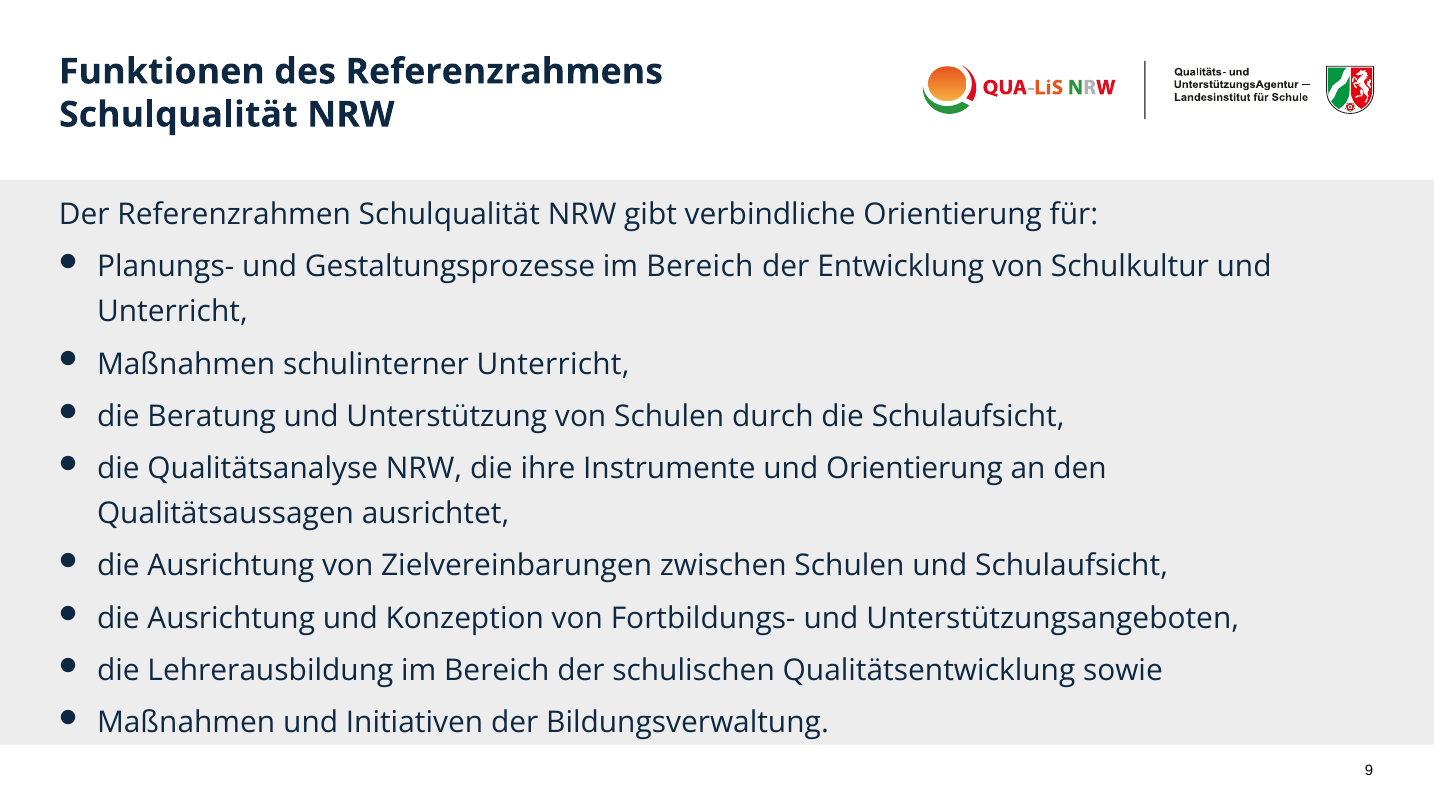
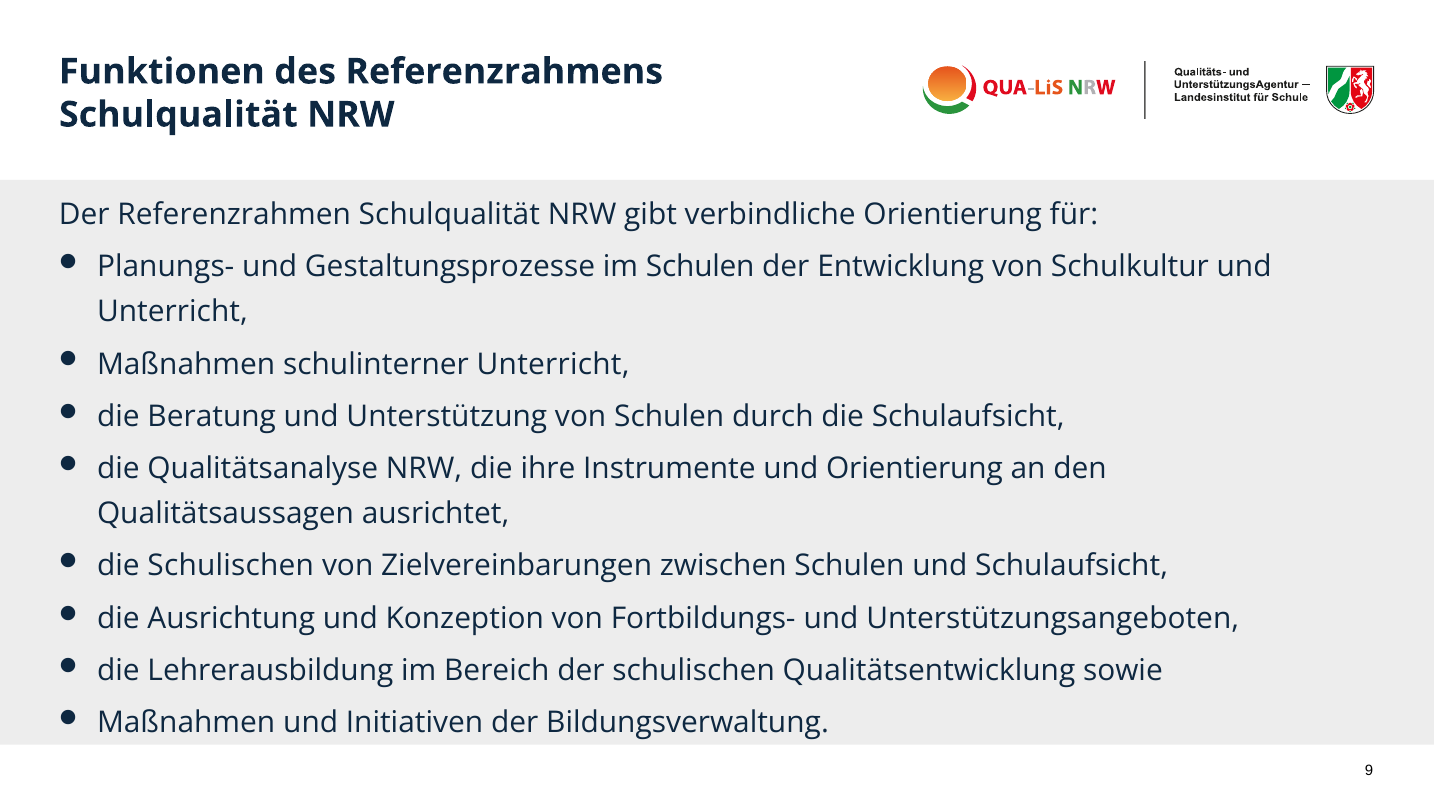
Gestaltungsprozesse im Bereich: Bereich -> Schulen
Ausrichtung at (231, 566): Ausrichtung -> Schulischen
